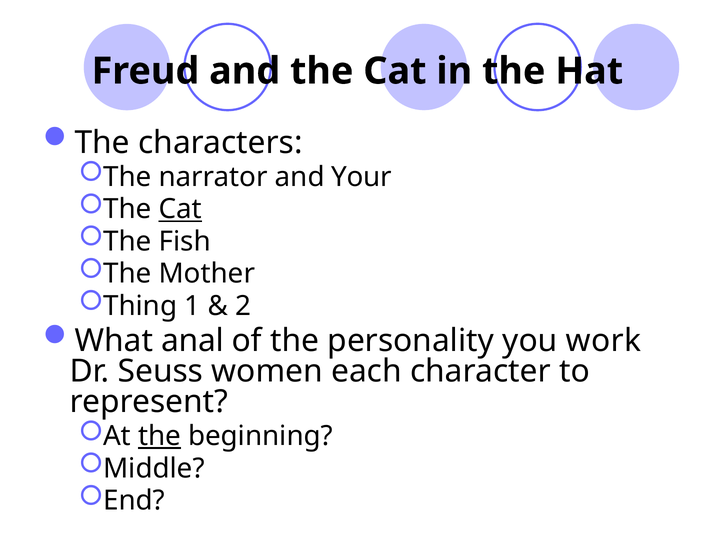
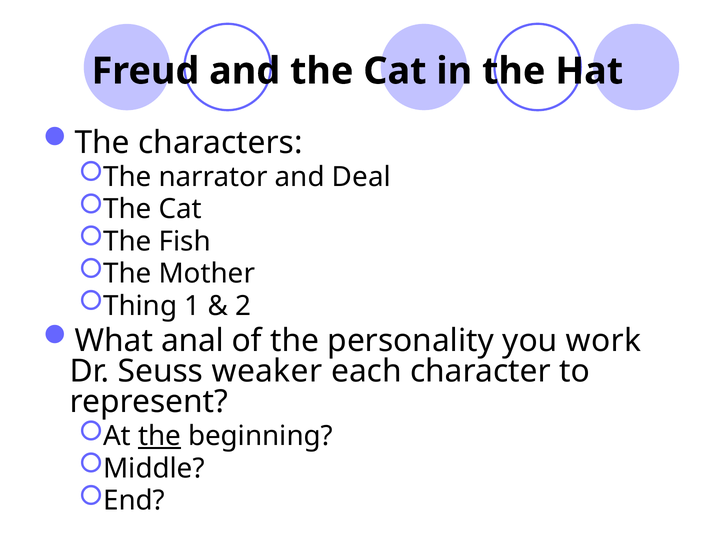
Your: Your -> Deal
Cat at (180, 209) underline: present -> none
women: women -> weaker
